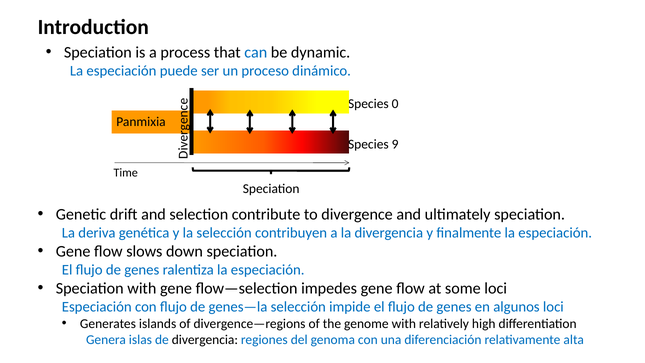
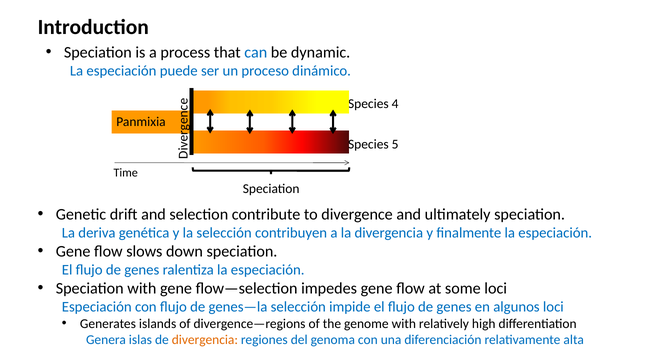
0: 0 -> 4
9: 9 -> 5
divergencia at (205, 340) colour: black -> orange
